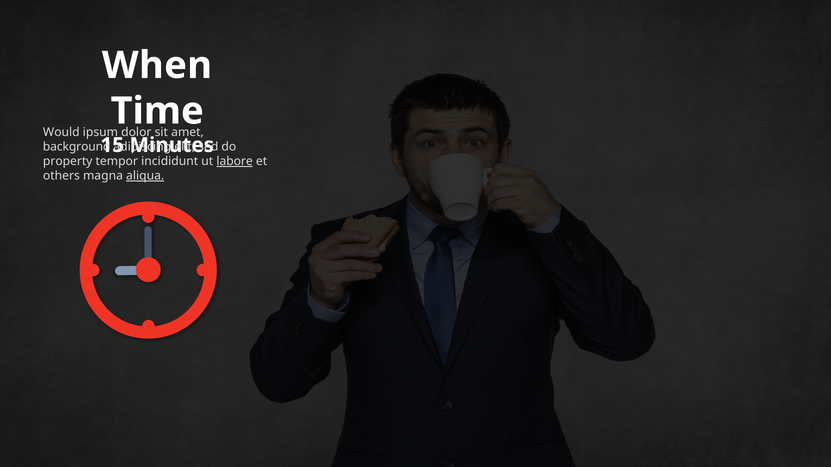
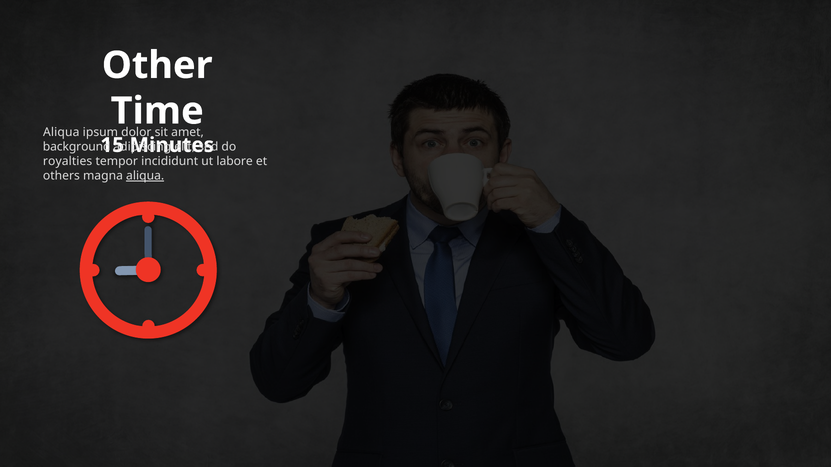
When: When -> Other
Would at (61, 132): Would -> Aliqua
property: property -> royalties
labore underline: present -> none
